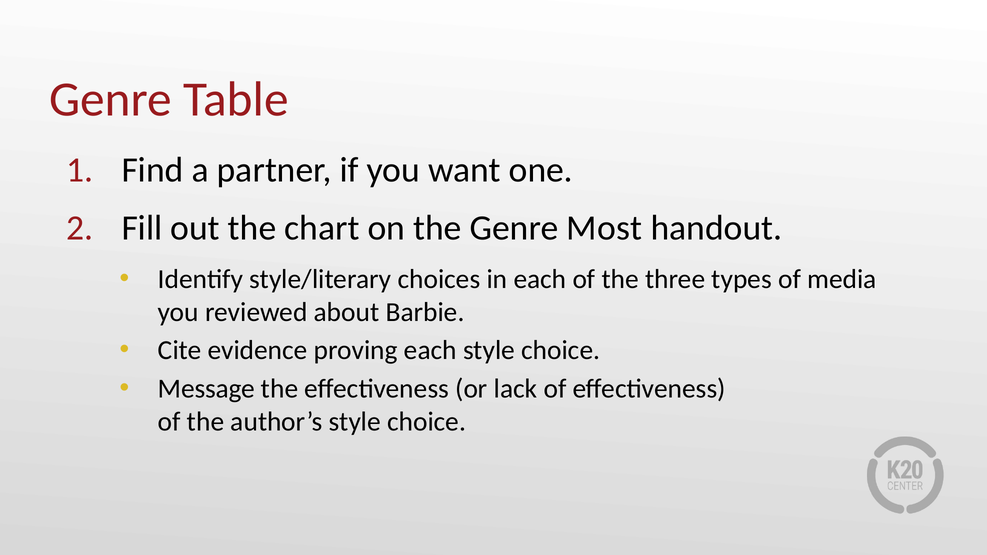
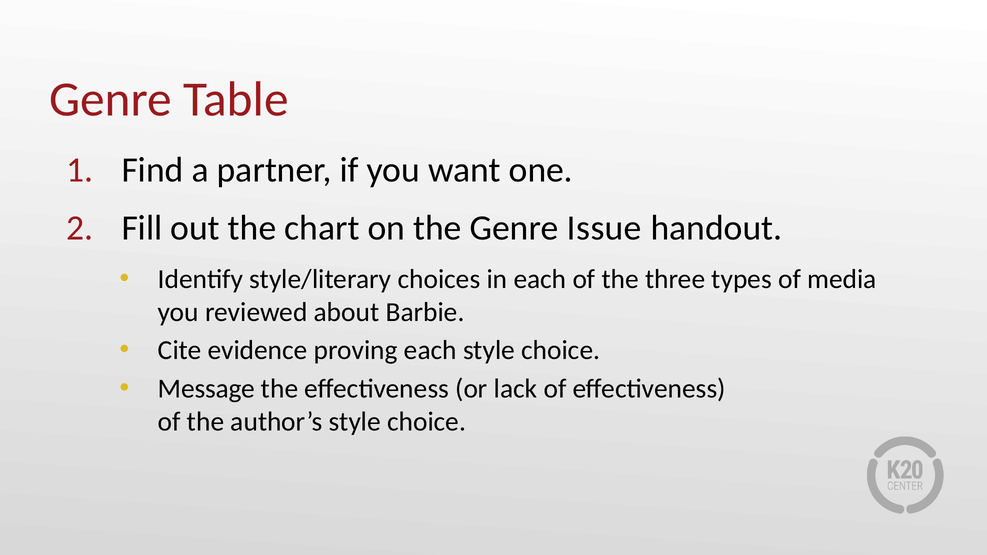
Most: Most -> Issue
